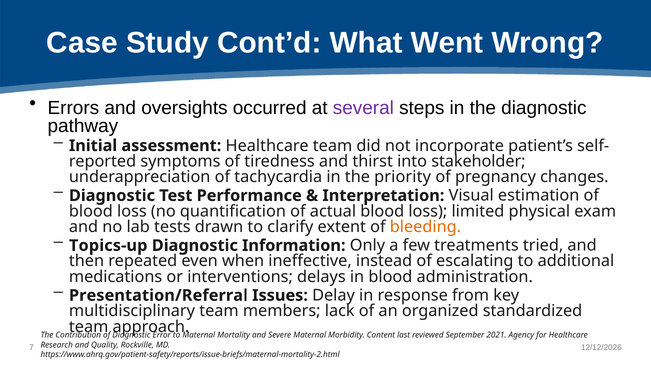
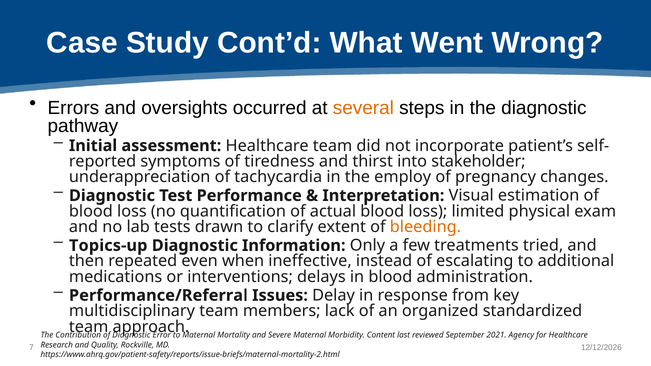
several colour: purple -> orange
priority: priority -> employ
Presentation/Referral: Presentation/Referral -> Performance/Referral
